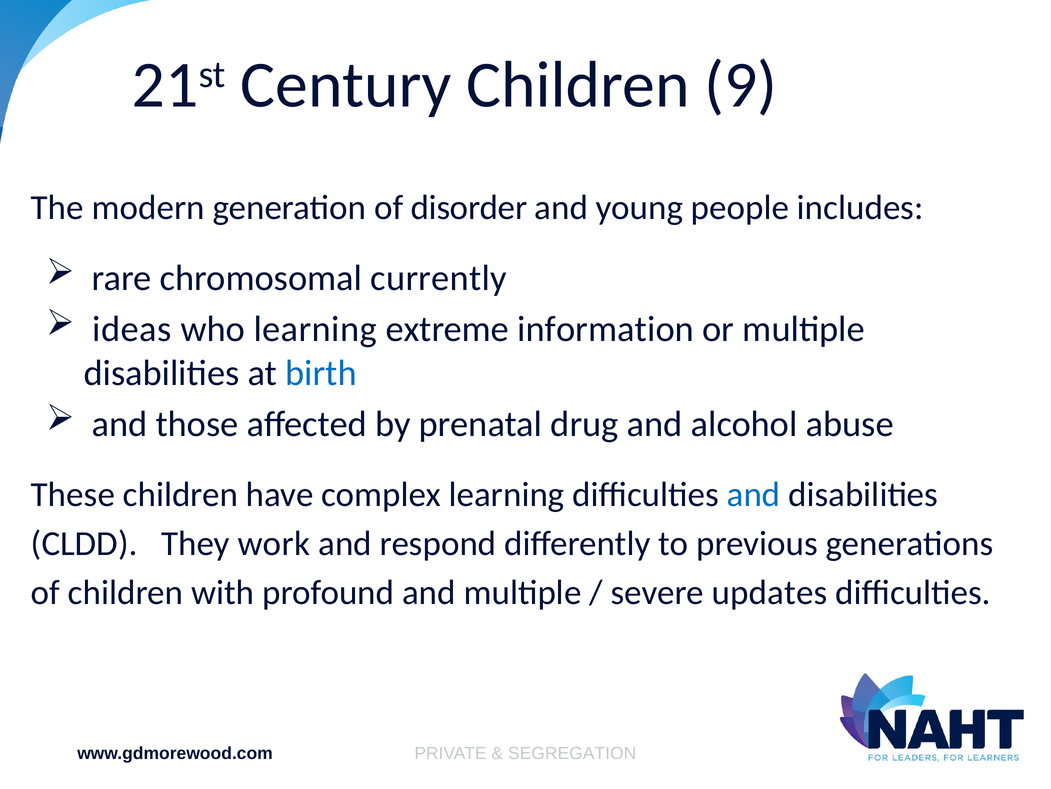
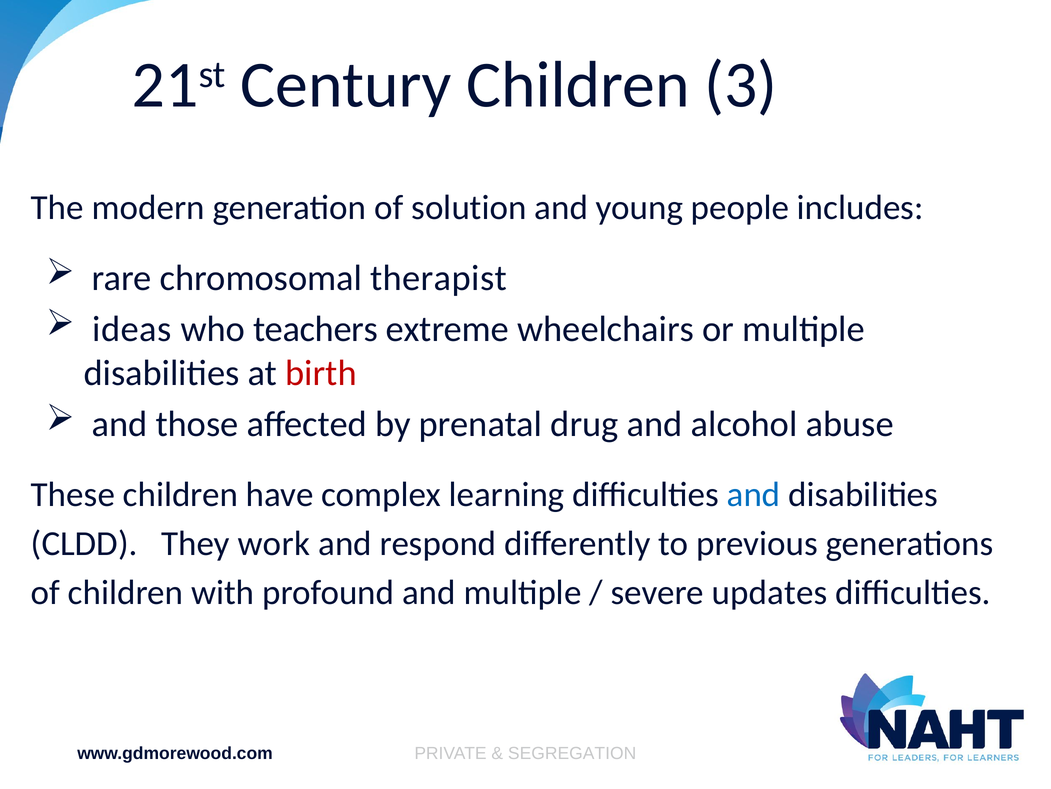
9: 9 -> 3
disorder: disorder -> solution
currently: currently -> therapist
who learning: learning -> teachers
information: information -> wheelchairs
birth colour: blue -> red
